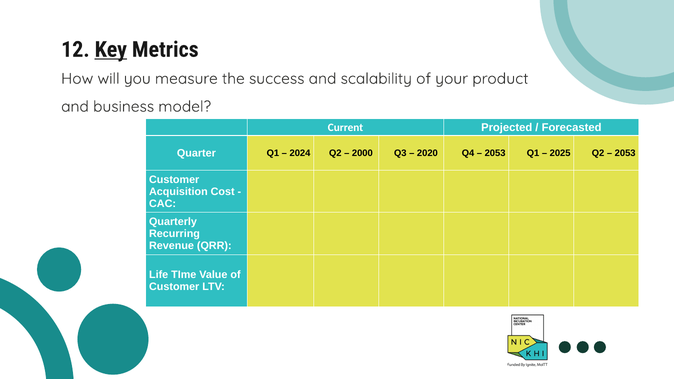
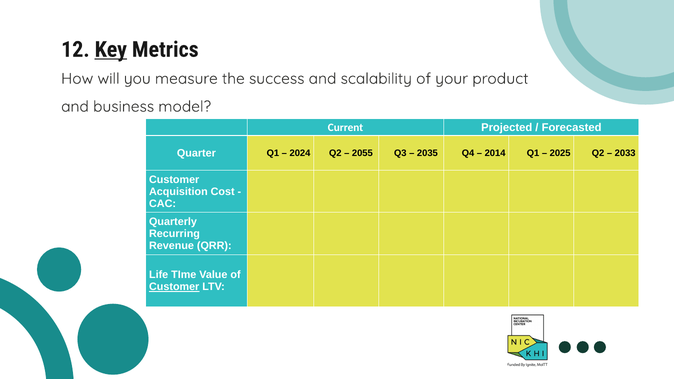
2000: 2000 -> 2055
2020: 2020 -> 2035
2053 at (495, 153): 2053 -> 2014
2053 at (625, 153): 2053 -> 2033
Customer at (174, 287) underline: none -> present
